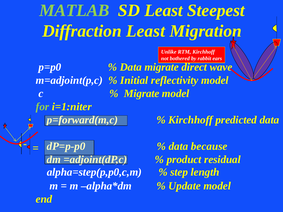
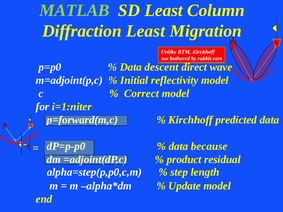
Steepest: Steepest -> Column
Data migrate: migrate -> descent
Migrate at (142, 94): Migrate -> Correct
for colour: light green -> white
